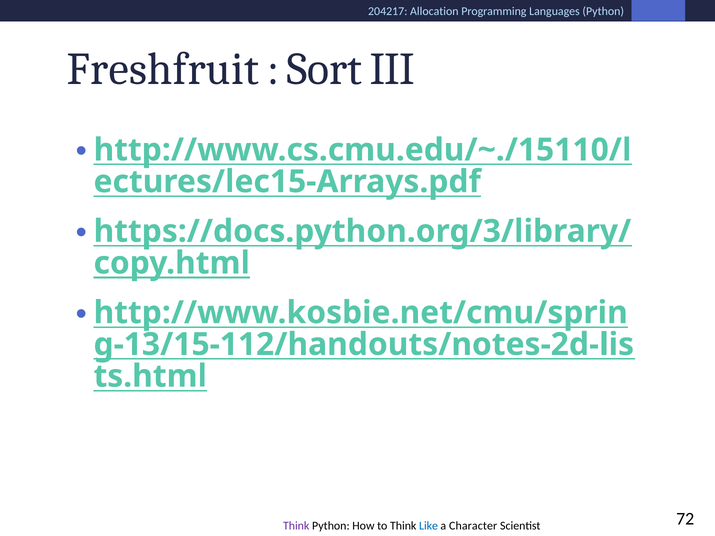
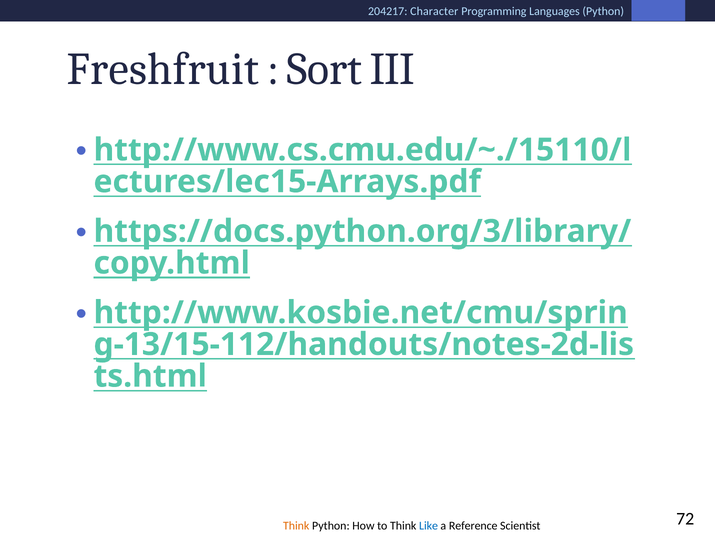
Allocation: Allocation -> Character
Think at (296, 526) colour: purple -> orange
Character: Character -> Reference
